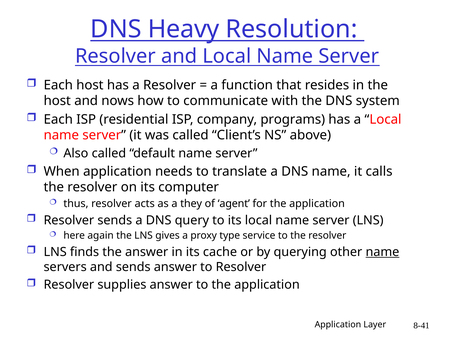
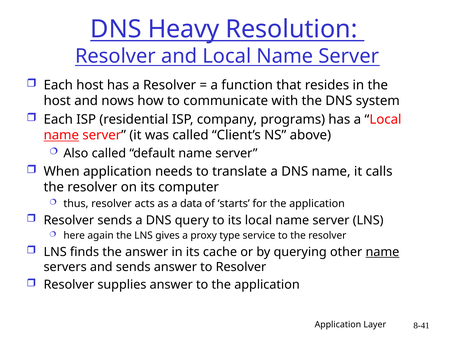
name at (61, 135) underline: none -> present
they: they -> data
agent: agent -> starts
